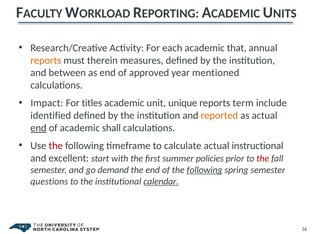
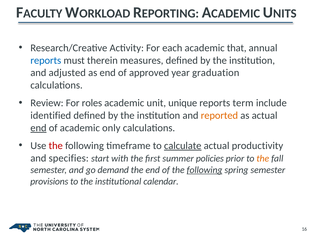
reports at (46, 60) colour: orange -> blue
between: between -> adjusted
mentioned: mentioned -> graduation
Impact: Impact -> Review
titles: titles -> roles
shall: shall -> only
calculate underline: none -> present
instructional: instructional -> productivity
excellent: excellent -> specifies
the at (263, 158) colour: red -> orange
questions: questions -> provisions
calendar underline: present -> none
